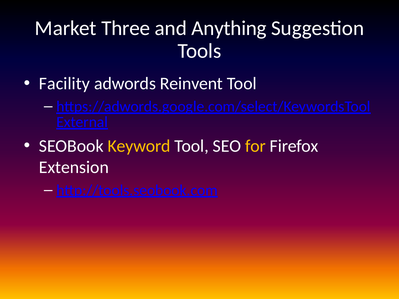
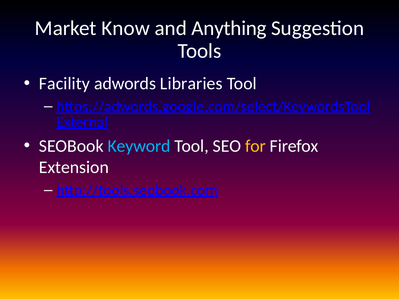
Three: Three -> Know
Reinvent: Reinvent -> Libraries
Keyword colour: yellow -> light blue
